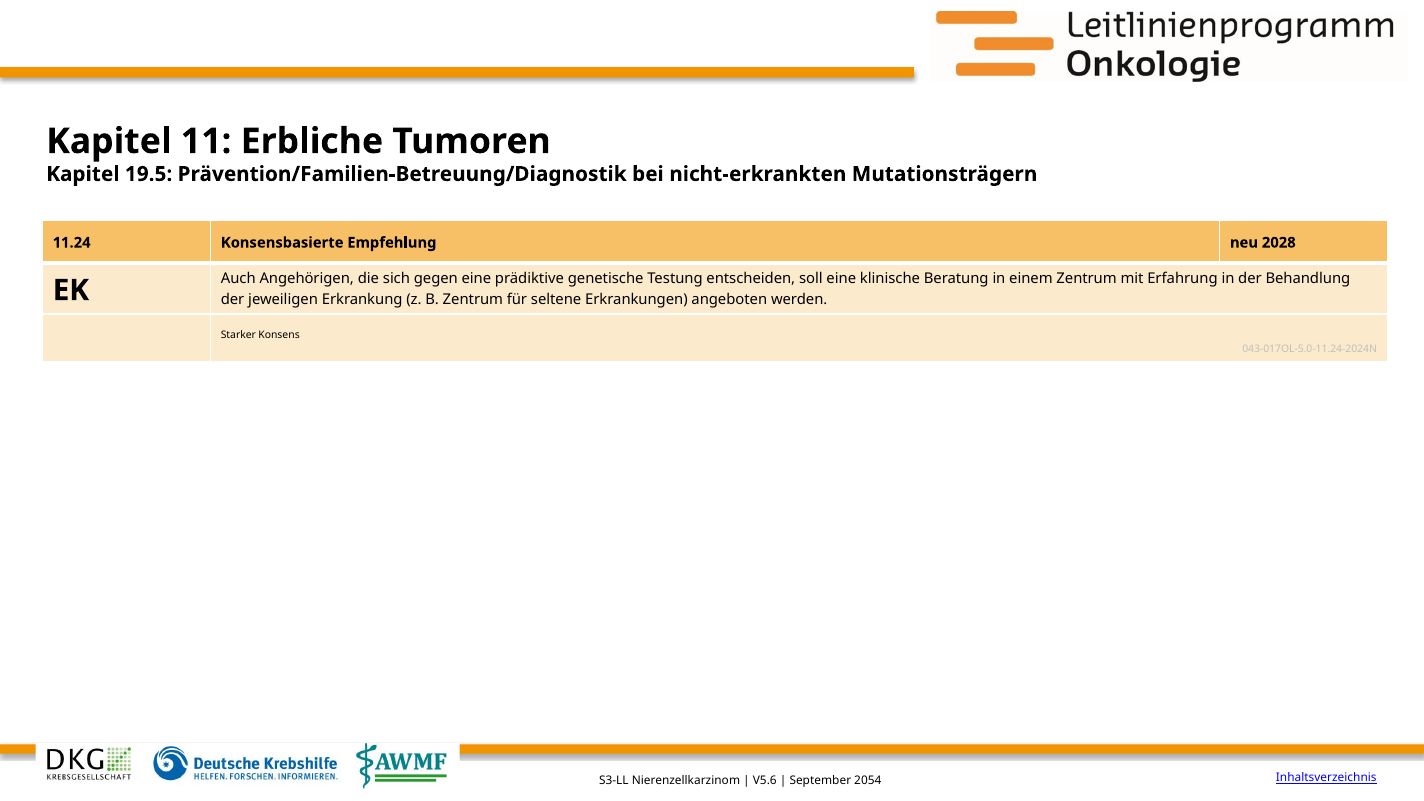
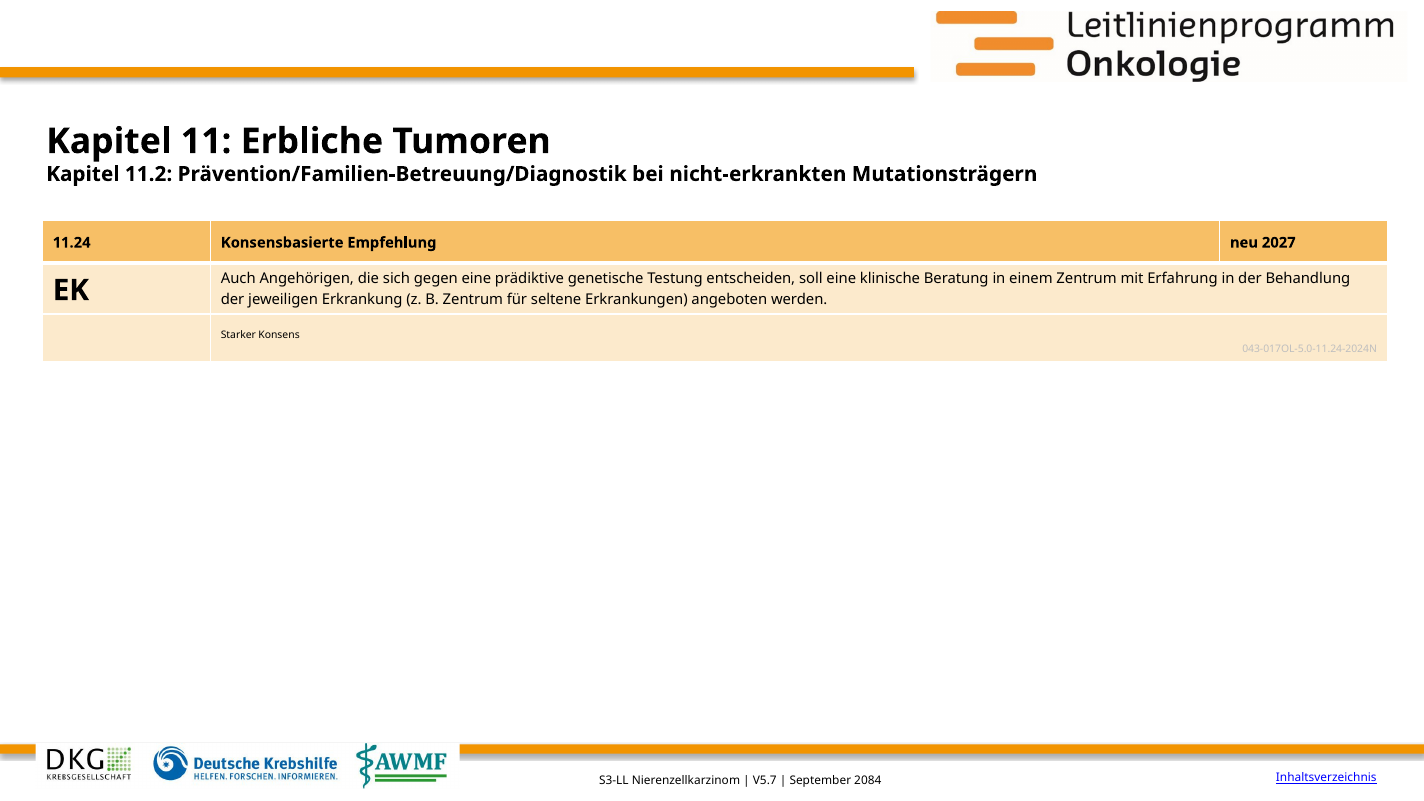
19.5: 19.5 -> 11.2
2028: 2028 -> 2027
V5.6: V5.6 -> V5.7
2054: 2054 -> 2084
